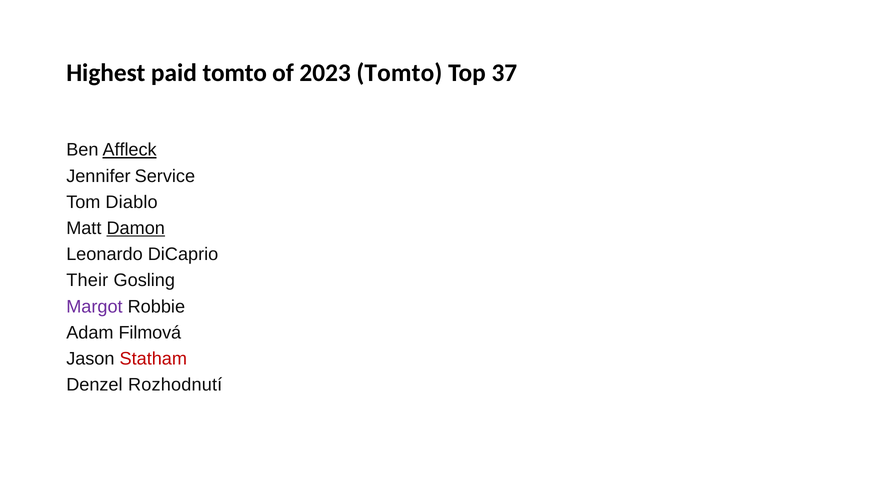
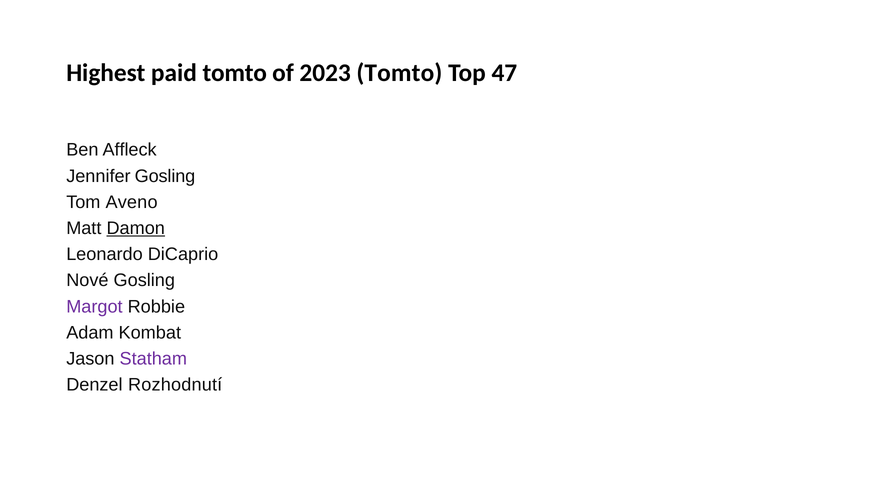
37: 37 -> 47
Affleck underline: present -> none
Jennifer Service: Service -> Gosling
Diablo: Diablo -> Aveno
Their: Their -> Nové
Filmová: Filmová -> Kombat
Statham colour: red -> purple
